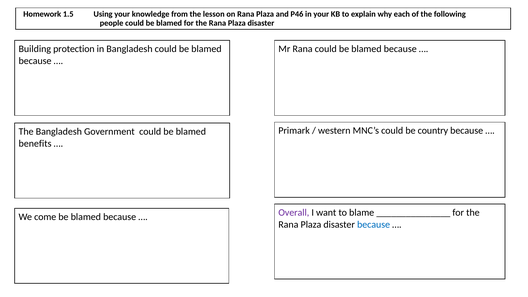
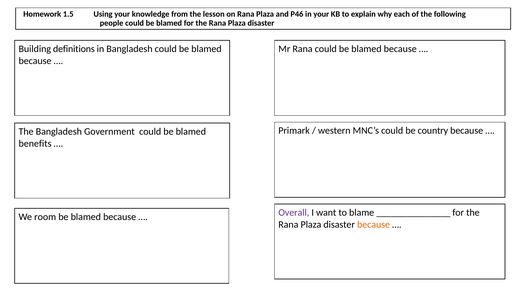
protection: protection -> definitions
come: come -> room
because at (374, 224) colour: blue -> orange
